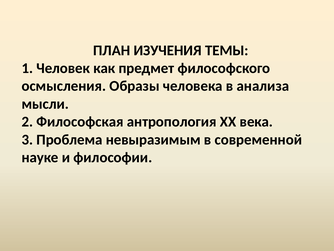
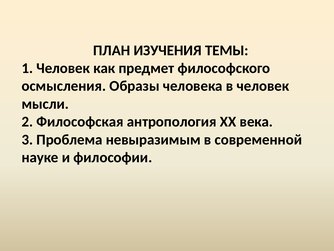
в анализа: анализа -> человек
